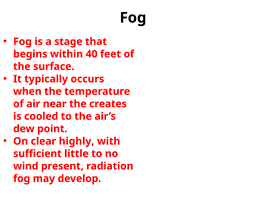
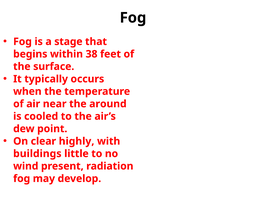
40: 40 -> 38
creates: creates -> around
sufficient: sufficient -> buildings
